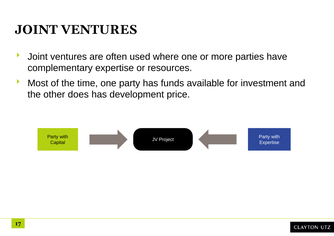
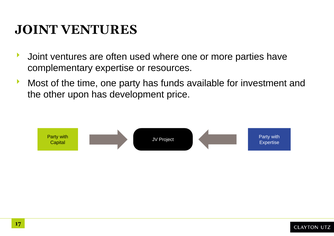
does: does -> upon
